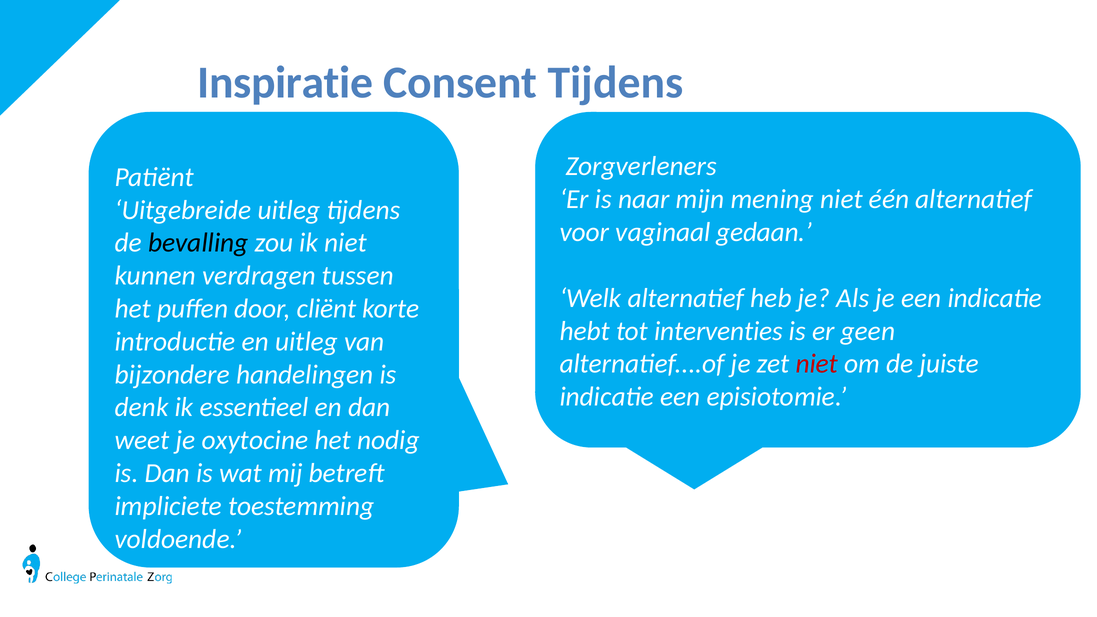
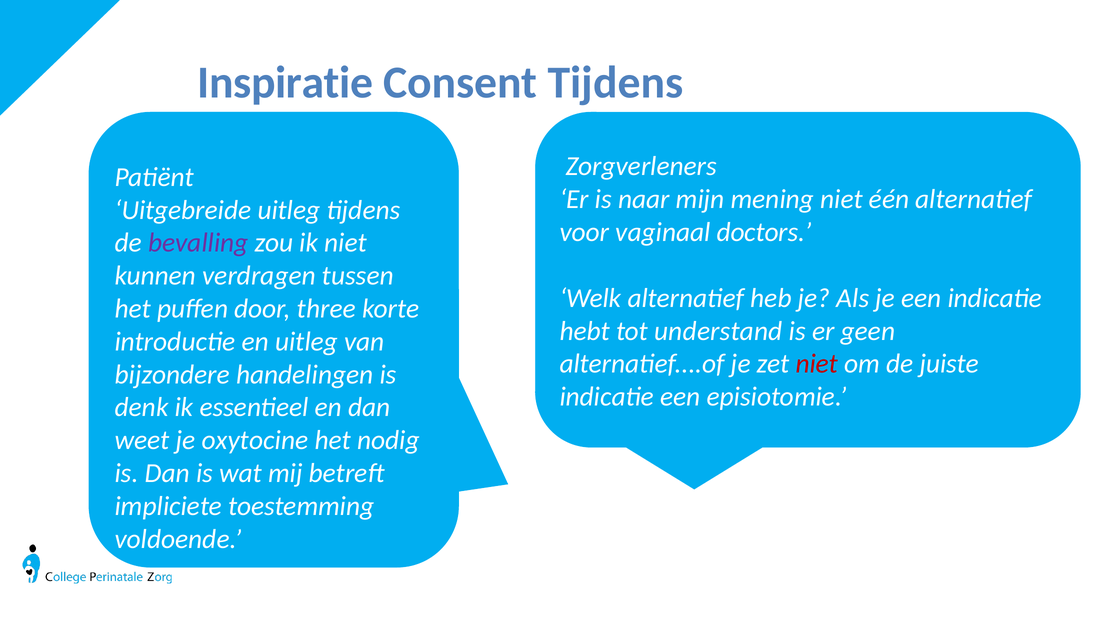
gedaan: gedaan -> doctors
bevalling colour: black -> purple
cliënt: cliënt -> three
interventies: interventies -> understand
